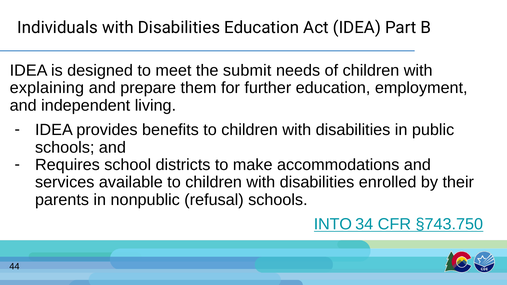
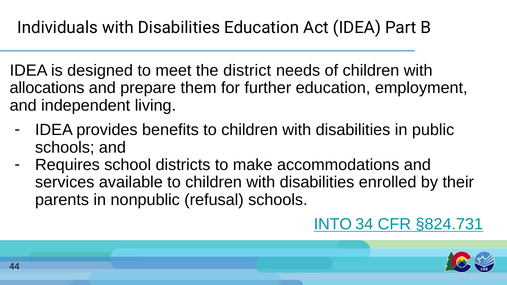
submit: submit -> district
explaining: explaining -> allocations
§743.750: §743.750 -> §824.731
